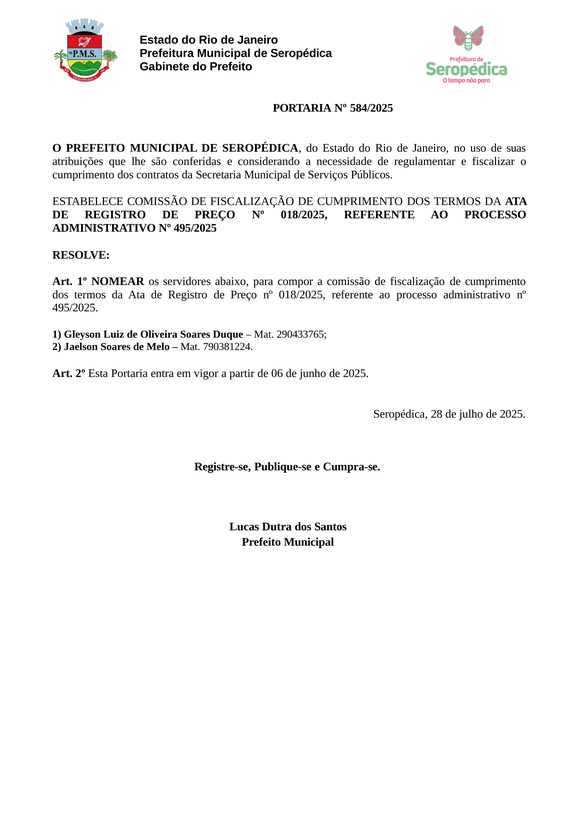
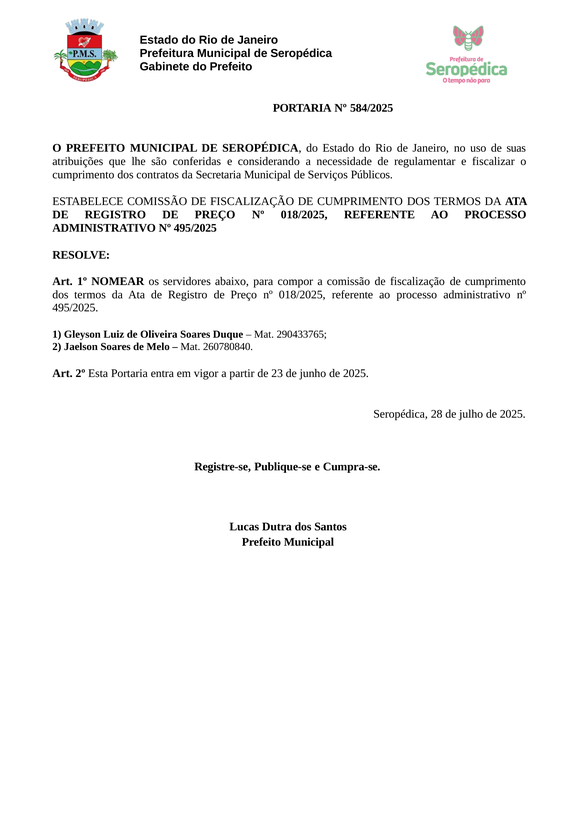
790381224: 790381224 -> 260780840
06: 06 -> 23
